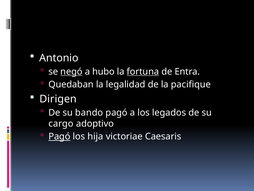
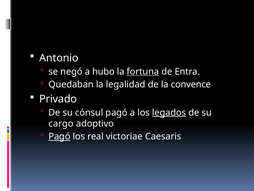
negó underline: present -> none
pacifique: pacifique -> convence
Dirigen: Dirigen -> Privado
bando: bando -> cónsul
legados underline: none -> present
hija: hija -> real
